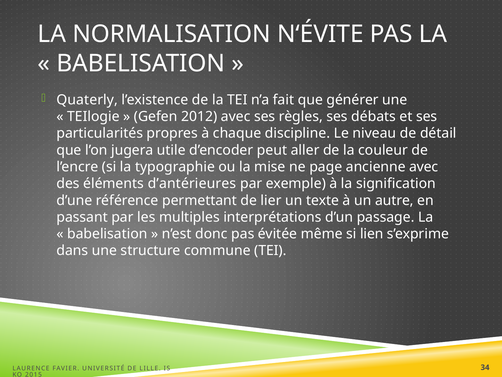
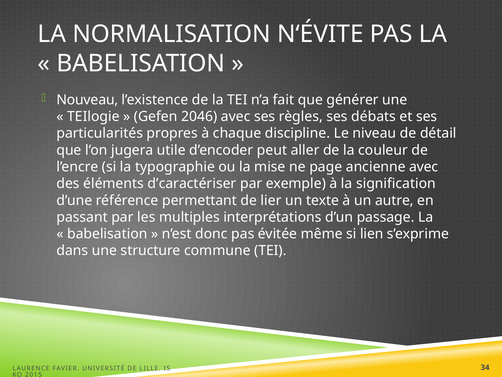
Quaterly: Quaterly -> Nouveau
2012: 2012 -> 2046
d’antérieures: d’antérieures -> d’caractériser
